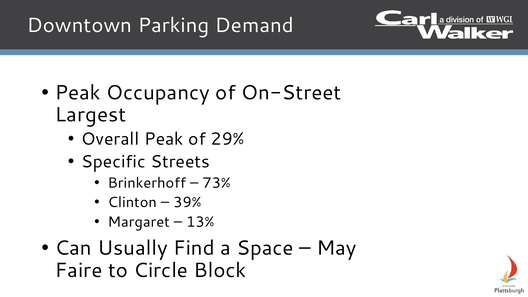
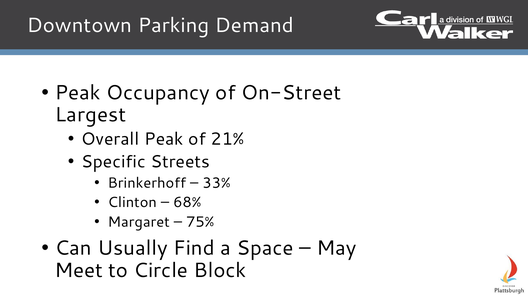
29%: 29% -> 21%
73%: 73% -> 33%
39%: 39% -> 68%
13%: 13% -> 75%
Faire: Faire -> Meet
